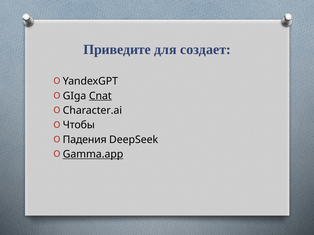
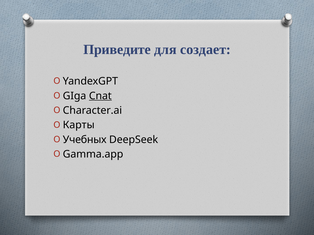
Чтобы: Чтобы -> Карты
Падения: Падения -> Учебных
Gamma.app underline: present -> none
